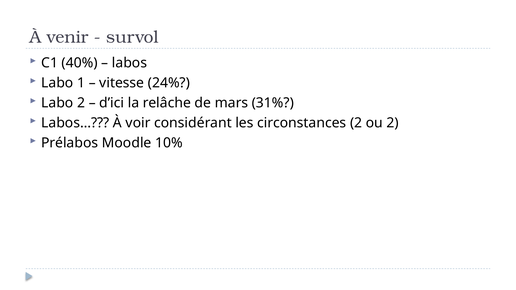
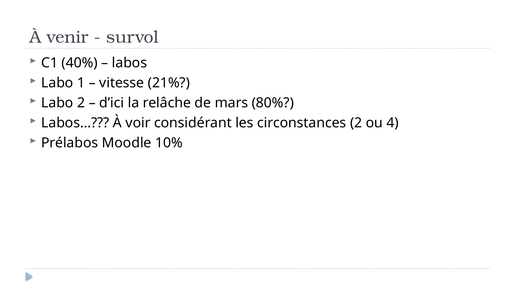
24%: 24% -> 21%
31%: 31% -> 80%
ou 2: 2 -> 4
